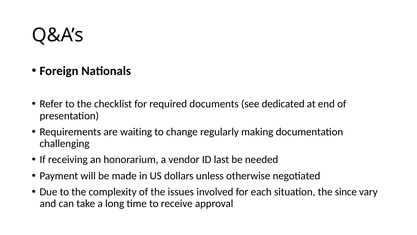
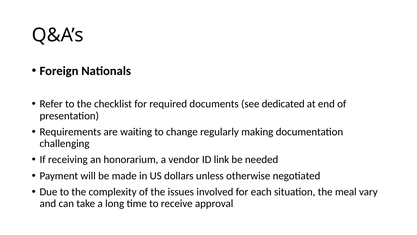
last: last -> link
since: since -> meal
